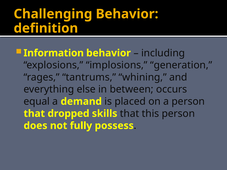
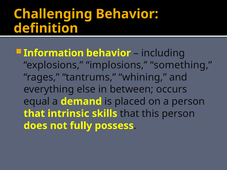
generation: generation -> something
dropped: dropped -> intrinsic
